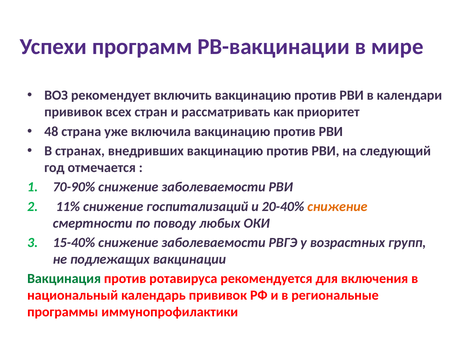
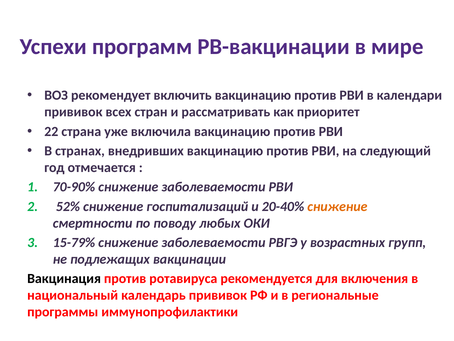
48: 48 -> 22
11%: 11% -> 52%
15-40%: 15-40% -> 15-79%
Вакцинация colour: green -> black
